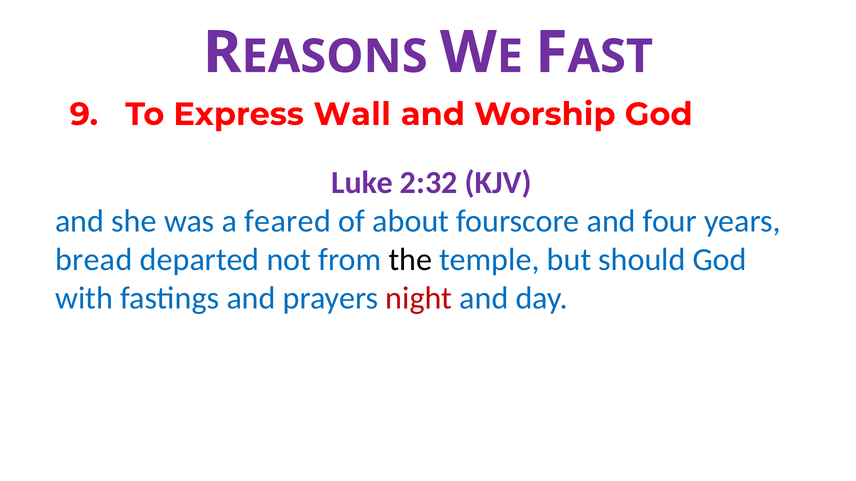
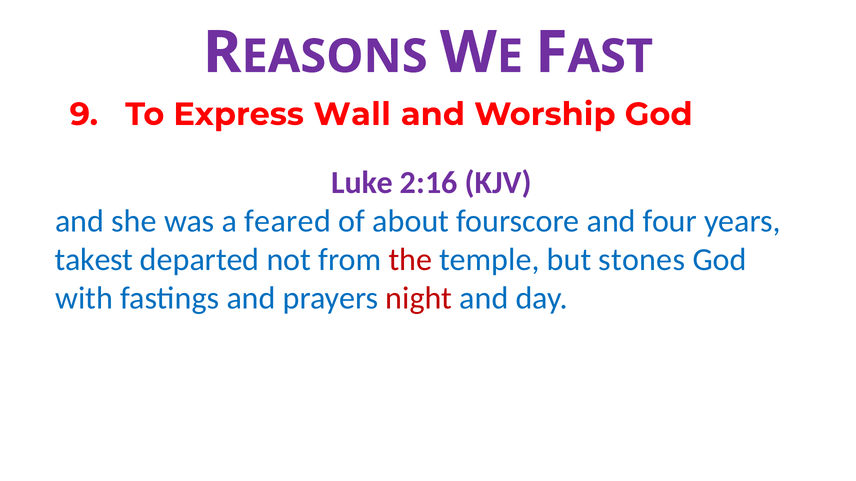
2:32: 2:32 -> 2:16
bread: bread -> takest
the colour: black -> red
should: should -> stones
